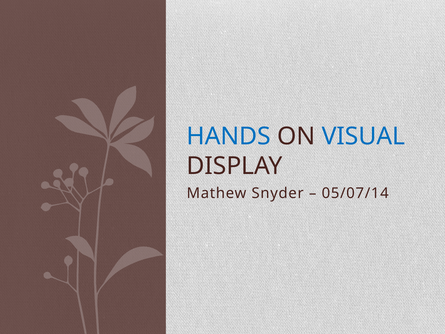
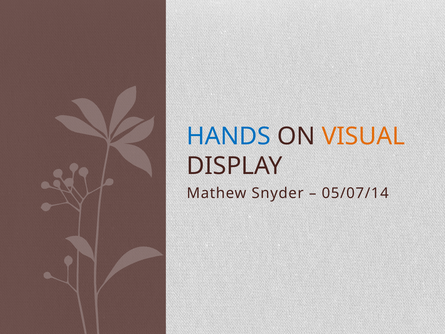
VISUAL colour: blue -> orange
